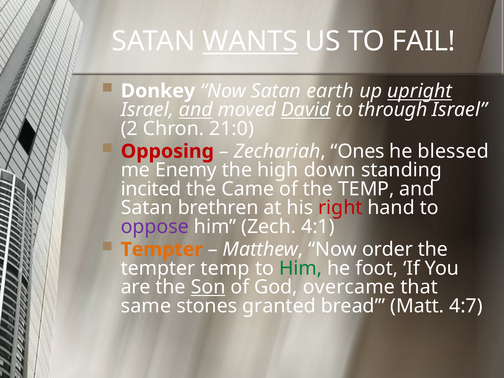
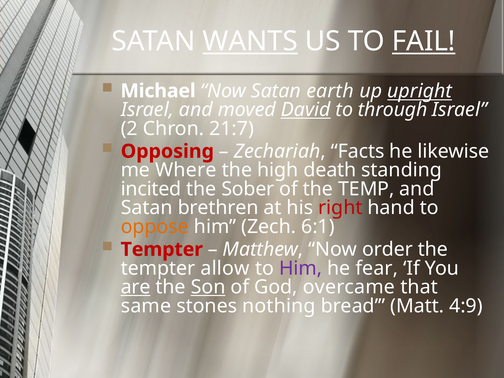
FAIL underline: none -> present
Donkey: Donkey -> Michael
and at (196, 110) underline: present -> none
21:0: 21:0 -> 21:7
Ones: Ones -> Facts
blessed: blessed -> likewise
Enemy: Enemy -> Where
down: down -> death
Came: Came -> Sober
oppose colour: purple -> orange
4:1: 4:1 -> 6:1
Tempter at (162, 249) colour: orange -> red
tempter temp: temp -> allow
Him at (301, 268) colour: green -> purple
foot: foot -> fear
are underline: none -> present
granted: granted -> nothing
4:7: 4:7 -> 4:9
